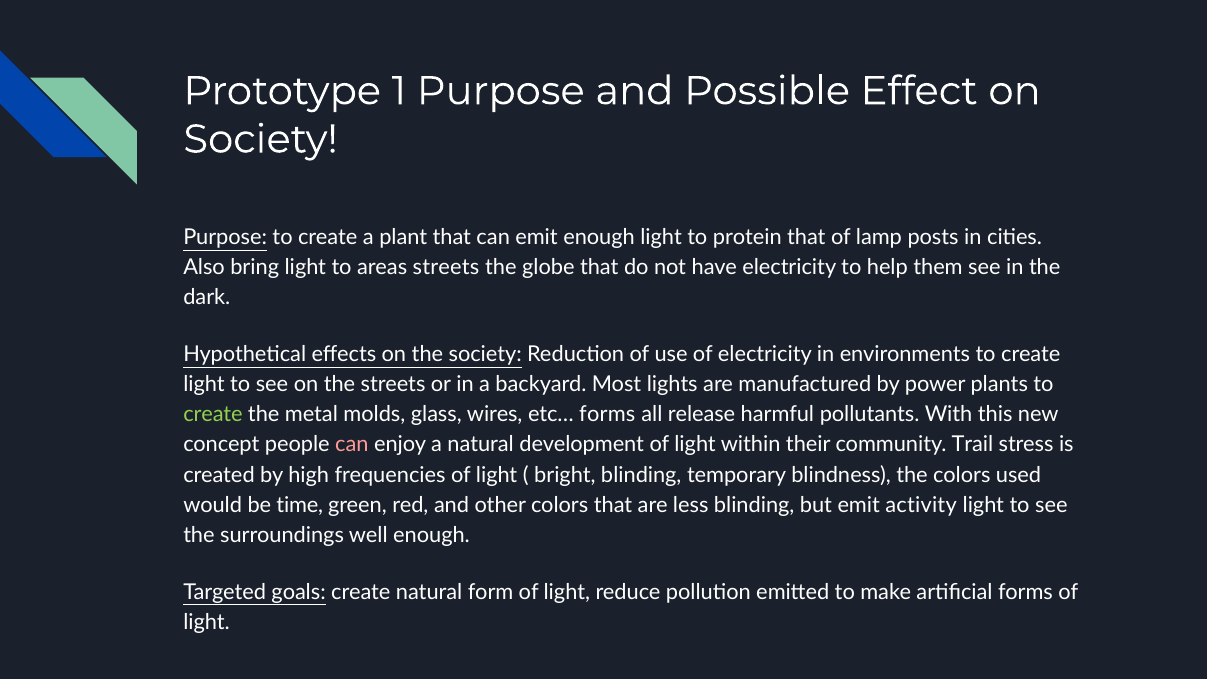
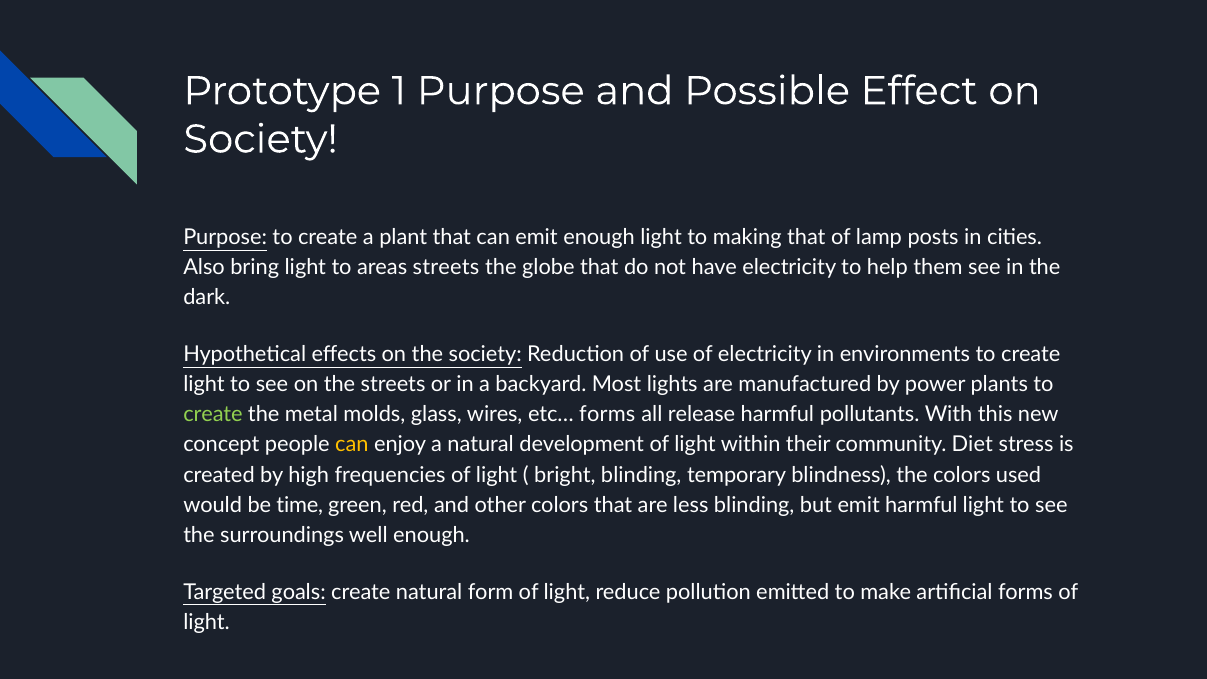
protein: protein -> making
can at (352, 445) colour: pink -> yellow
Trail: Trail -> Diet
emit activity: activity -> harmful
